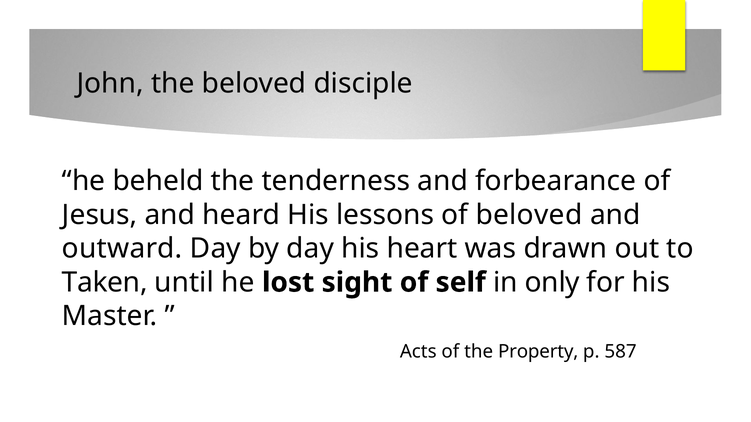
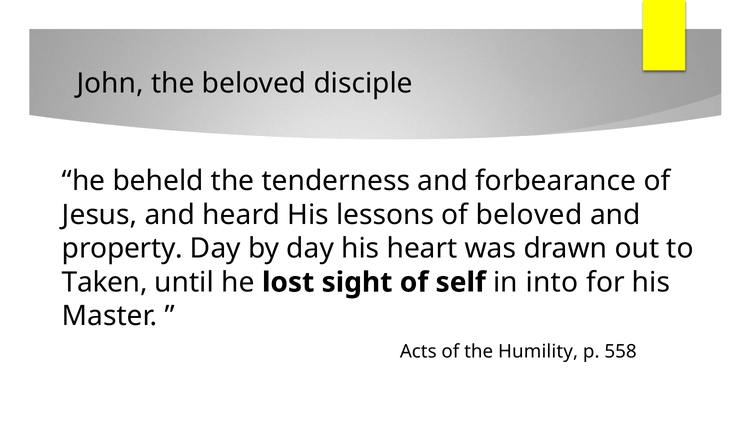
outward: outward -> property
only: only -> into
Property: Property -> Humility
587: 587 -> 558
